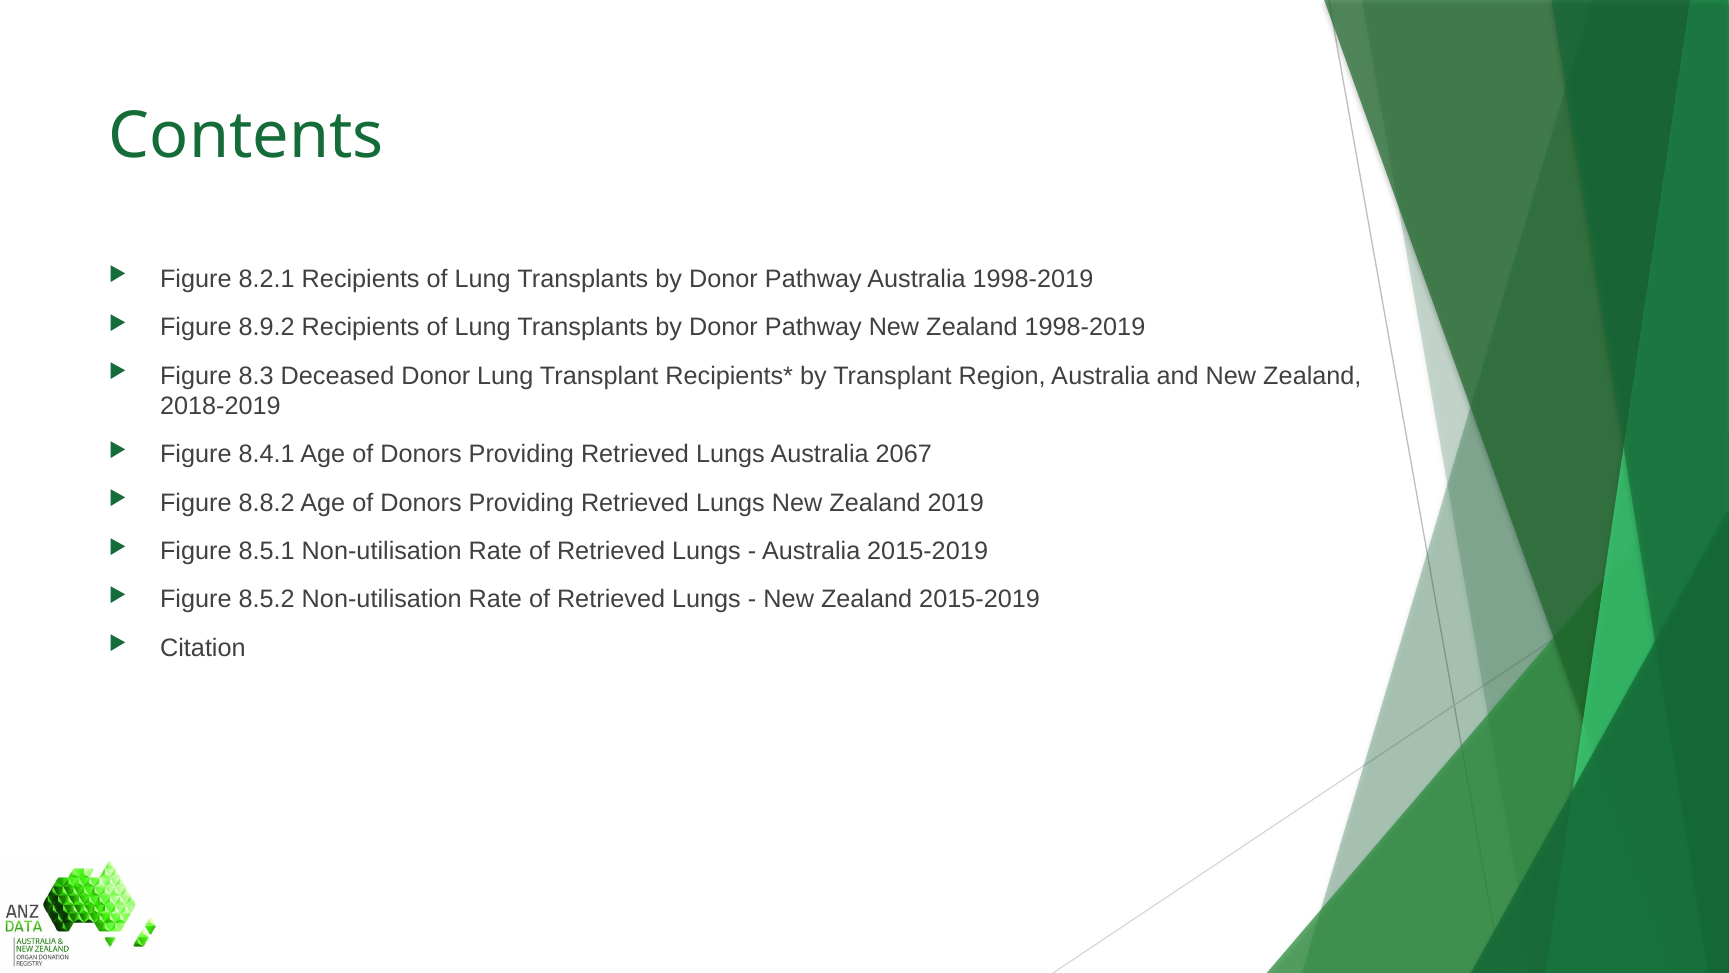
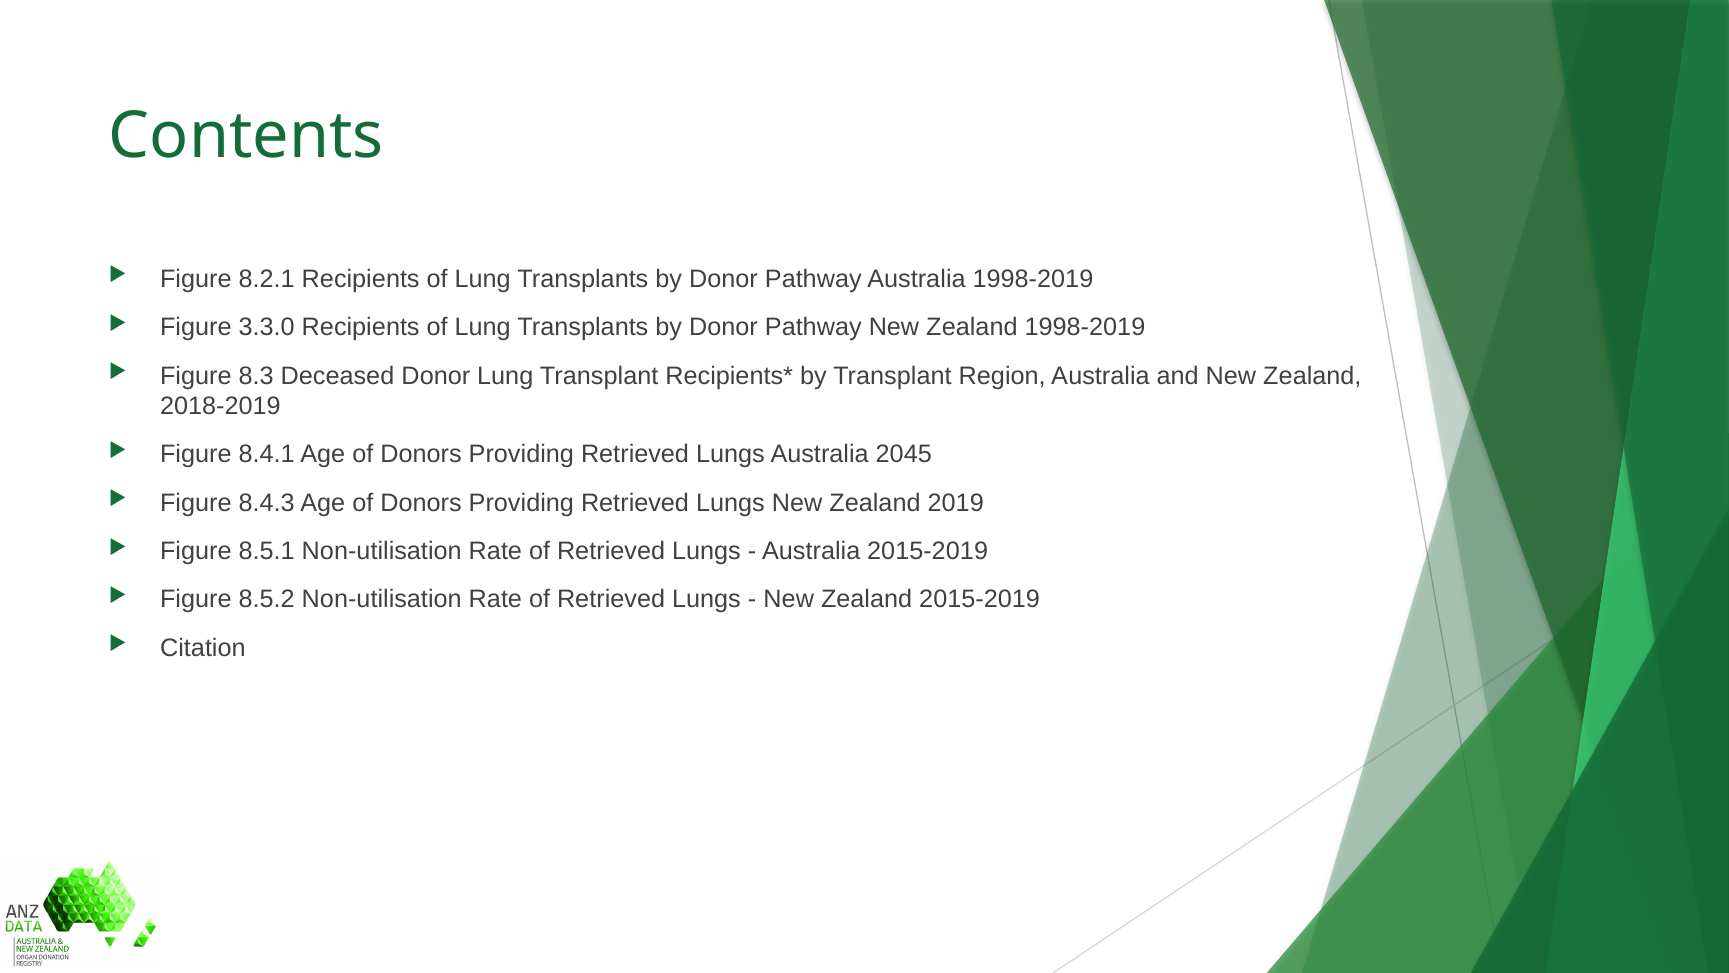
8.9.2: 8.9.2 -> 3.3.0
2067: 2067 -> 2045
8.8.2: 8.8.2 -> 8.4.3
